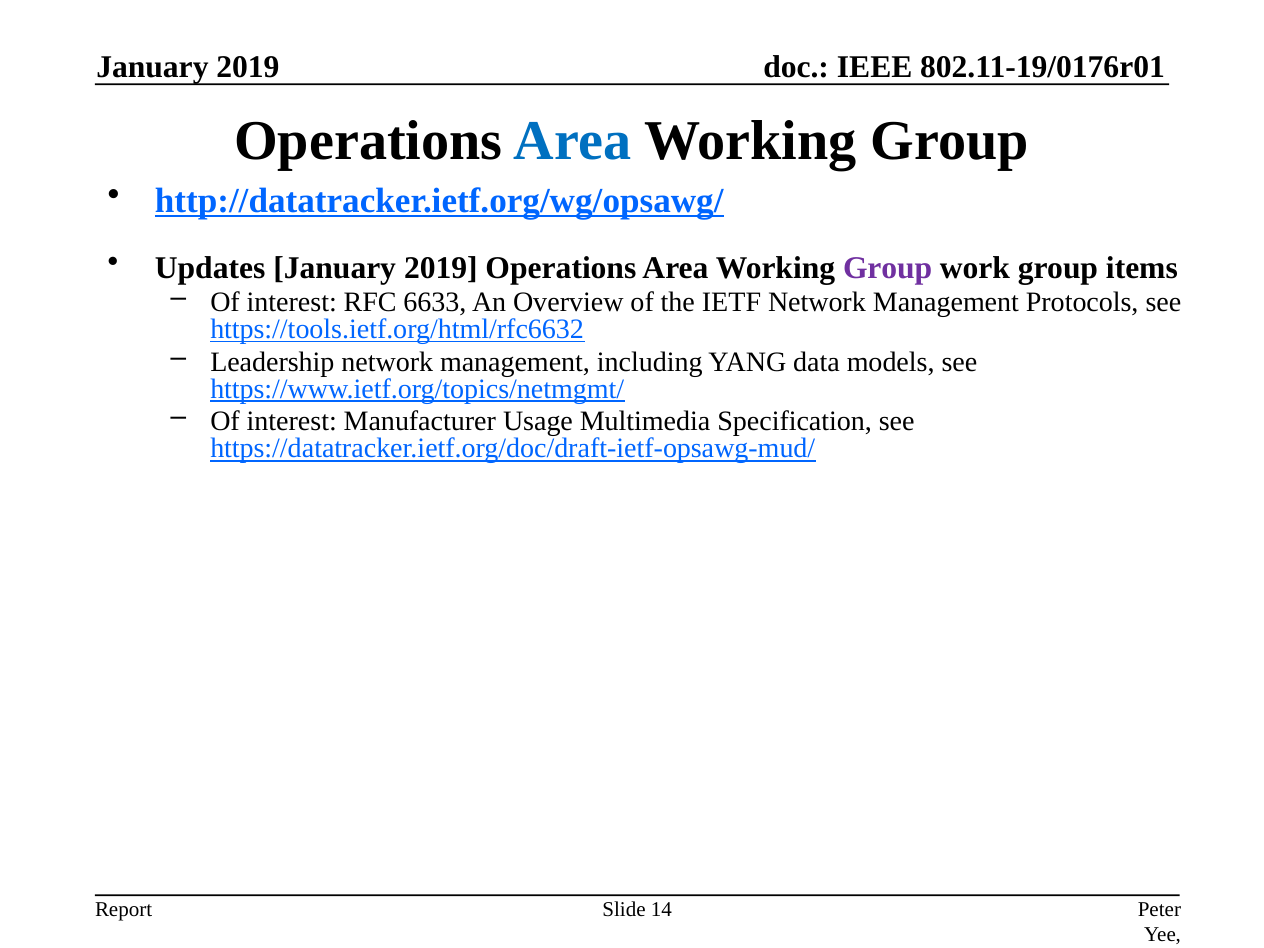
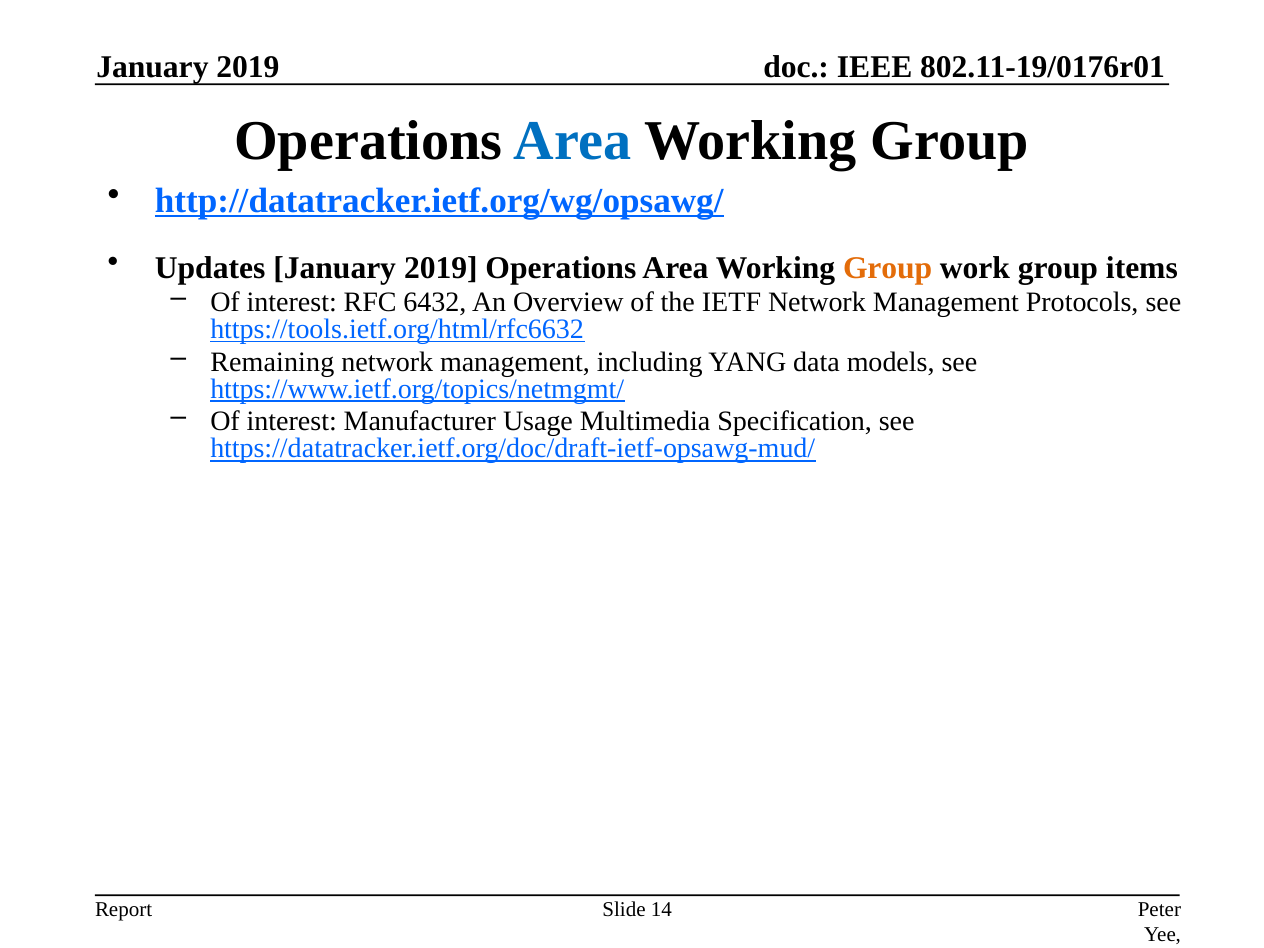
Group at (888, 268) colour: purple -> orange
6633: 6633 -> 6432
Leadership: Leadership -> Remaining
